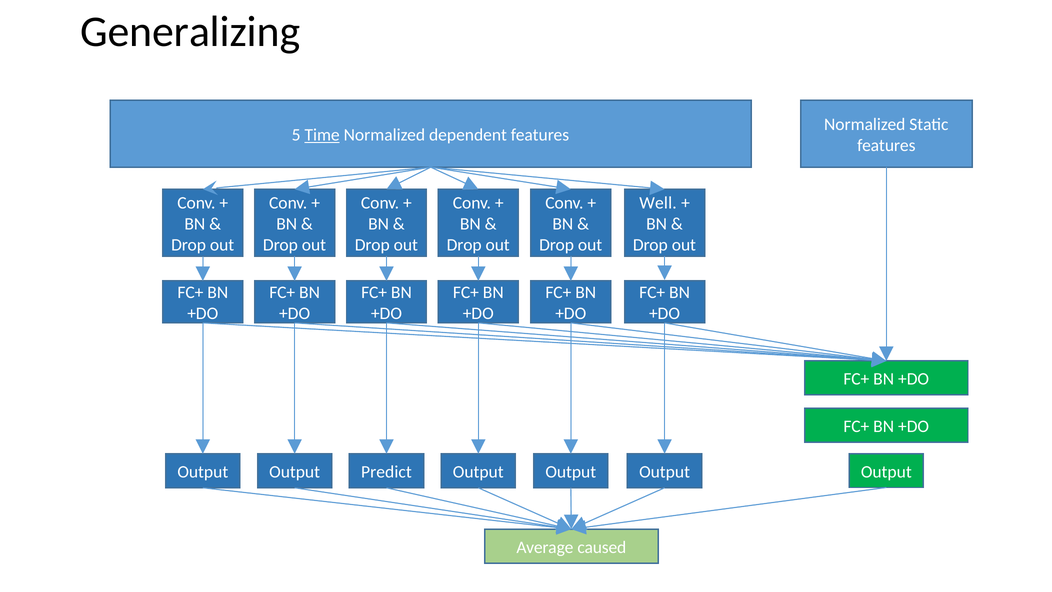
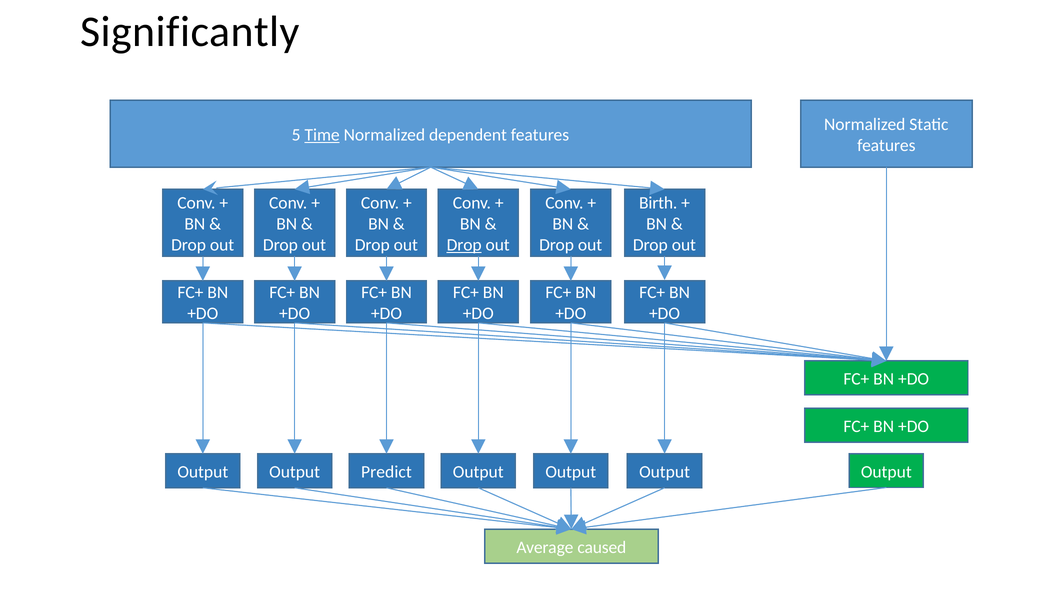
Generalizing: Generalizing -> Significantly
Well: Well -> Birth
Drop at (464, 245) underline: none -> present
